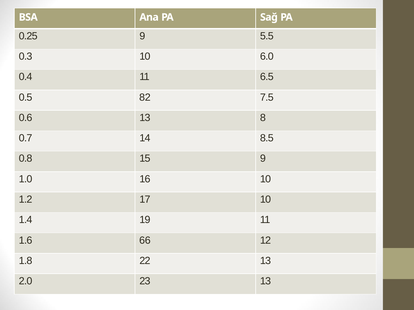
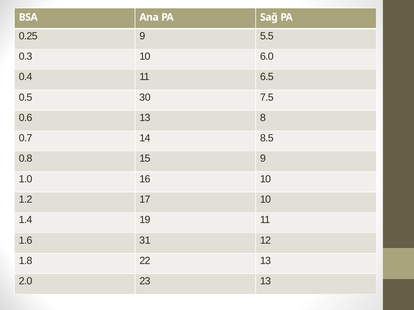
82: 82 -> 30
66: 66 -> 31
